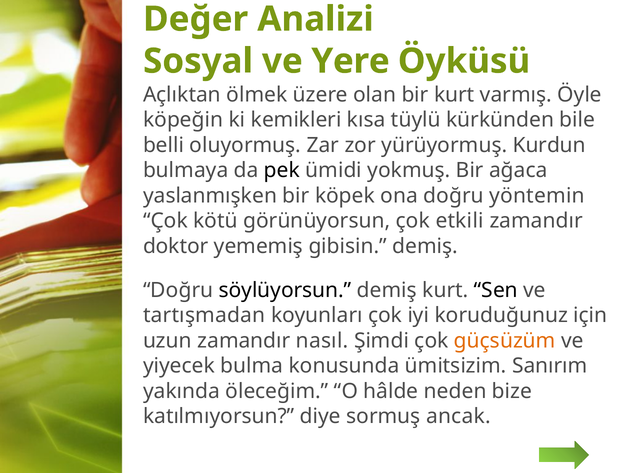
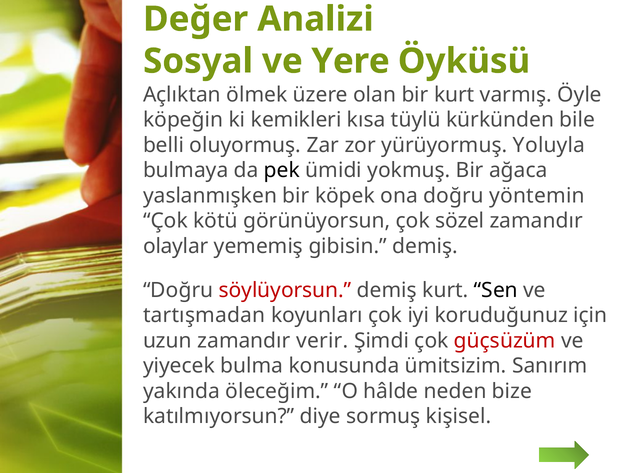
Kurdun: Kurdun -> Yoluyla
etkili: etkili -> sözel
doktor: doktor -> olaylar
söylüyorsun colour: black -> red
nasıl: nasıl -> verir
güçsüzüm colour: orange -> red
ancak: ancak -> kişisel
